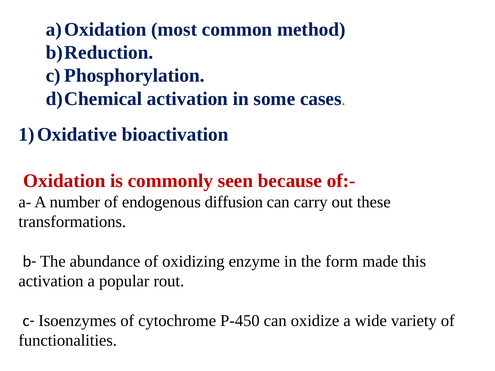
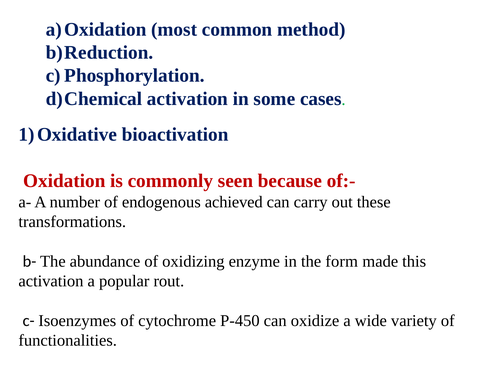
diffusion: diffusion -> achieved
